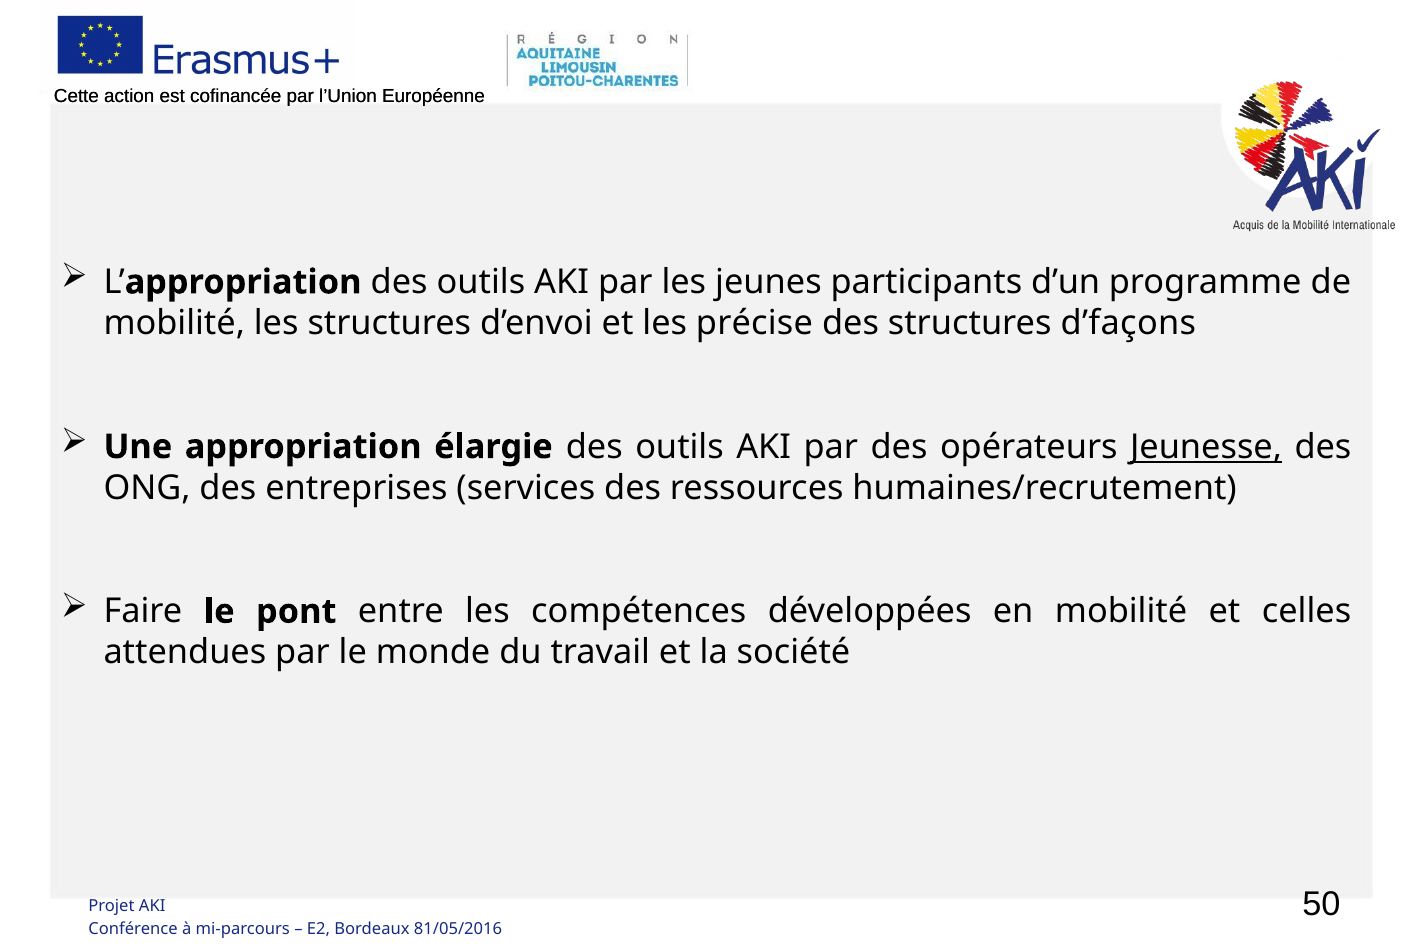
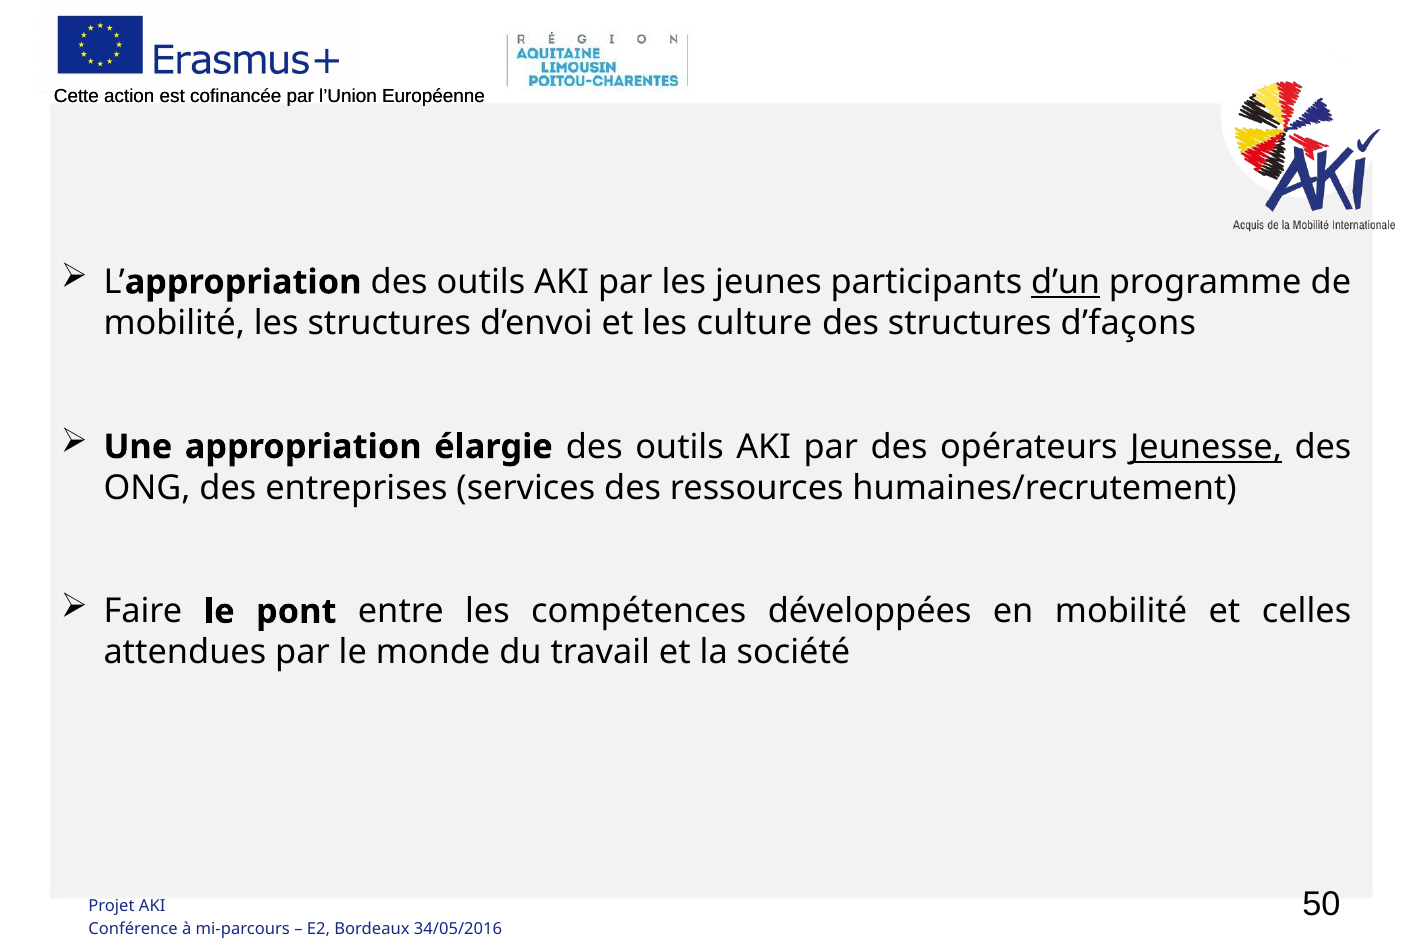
d’un underline: none -> present
précise: précise -> culture
81/05/2016: 81/05/2016 -> 34/05/2016
